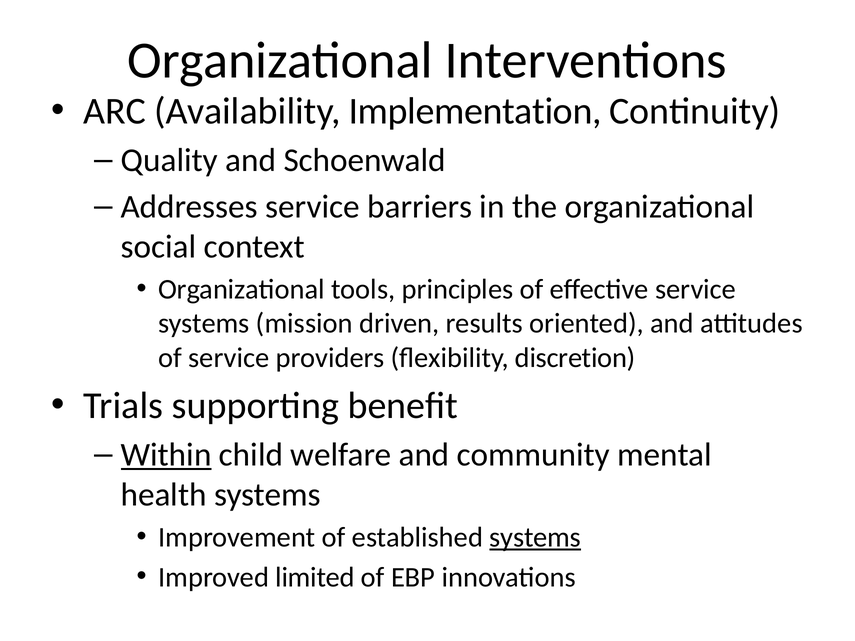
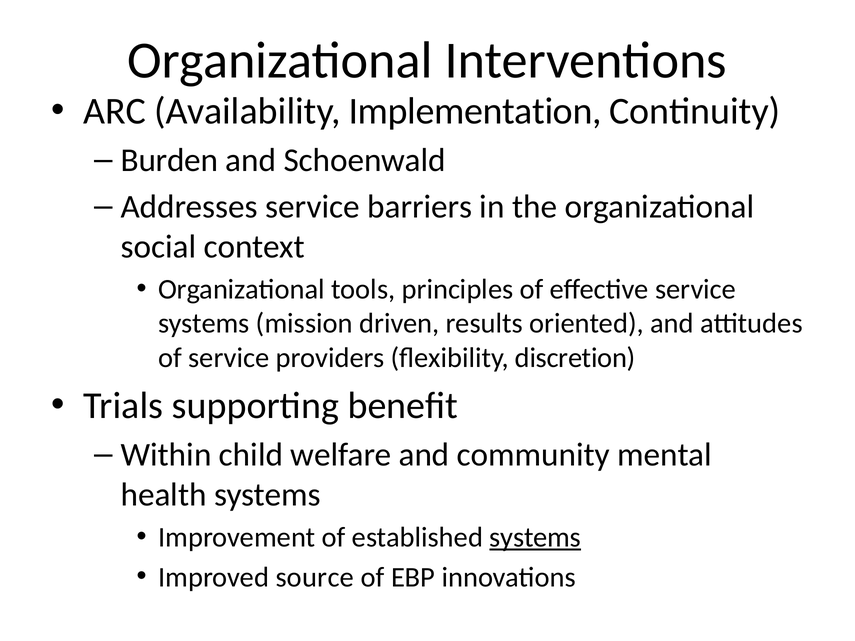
Quality: Quality -> Burden
Within underline: present -> none
limited: limited -> source
